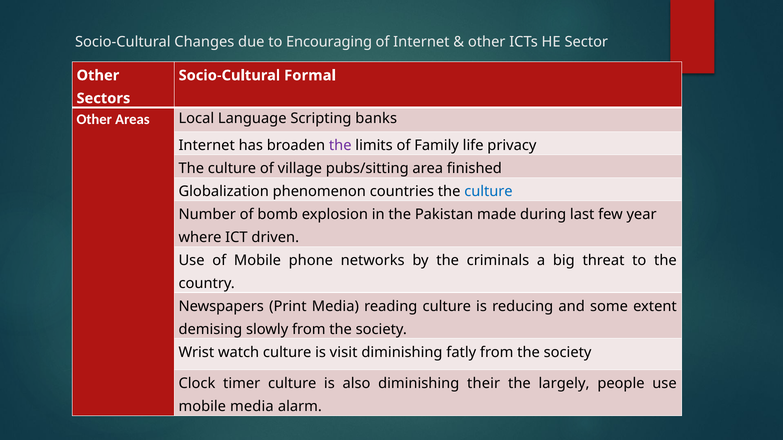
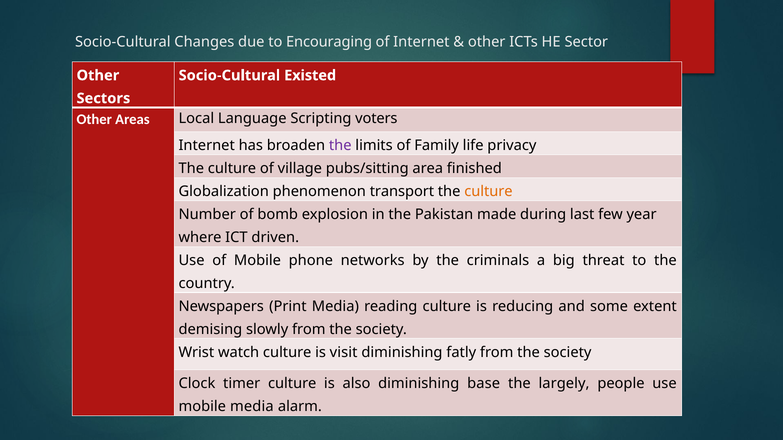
Formal: Formal -> Existed
banks: banks -> voters
countries: countries -> transport
culture at (488, 192) colour: blue -> orange
their: their -> base
